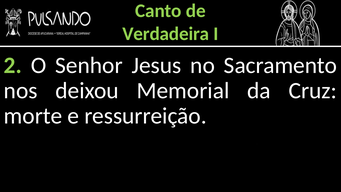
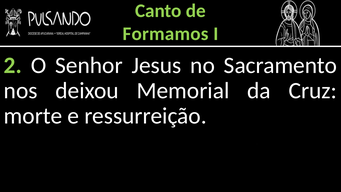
Verdadeira: Verdadeira -> Formamos
